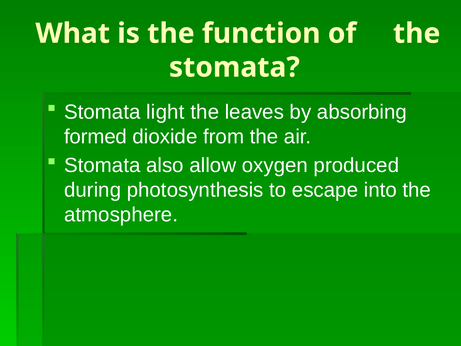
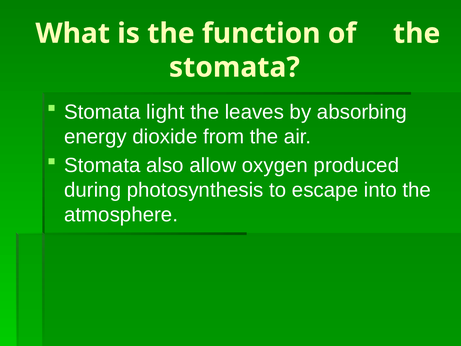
formed: formed -> energy
